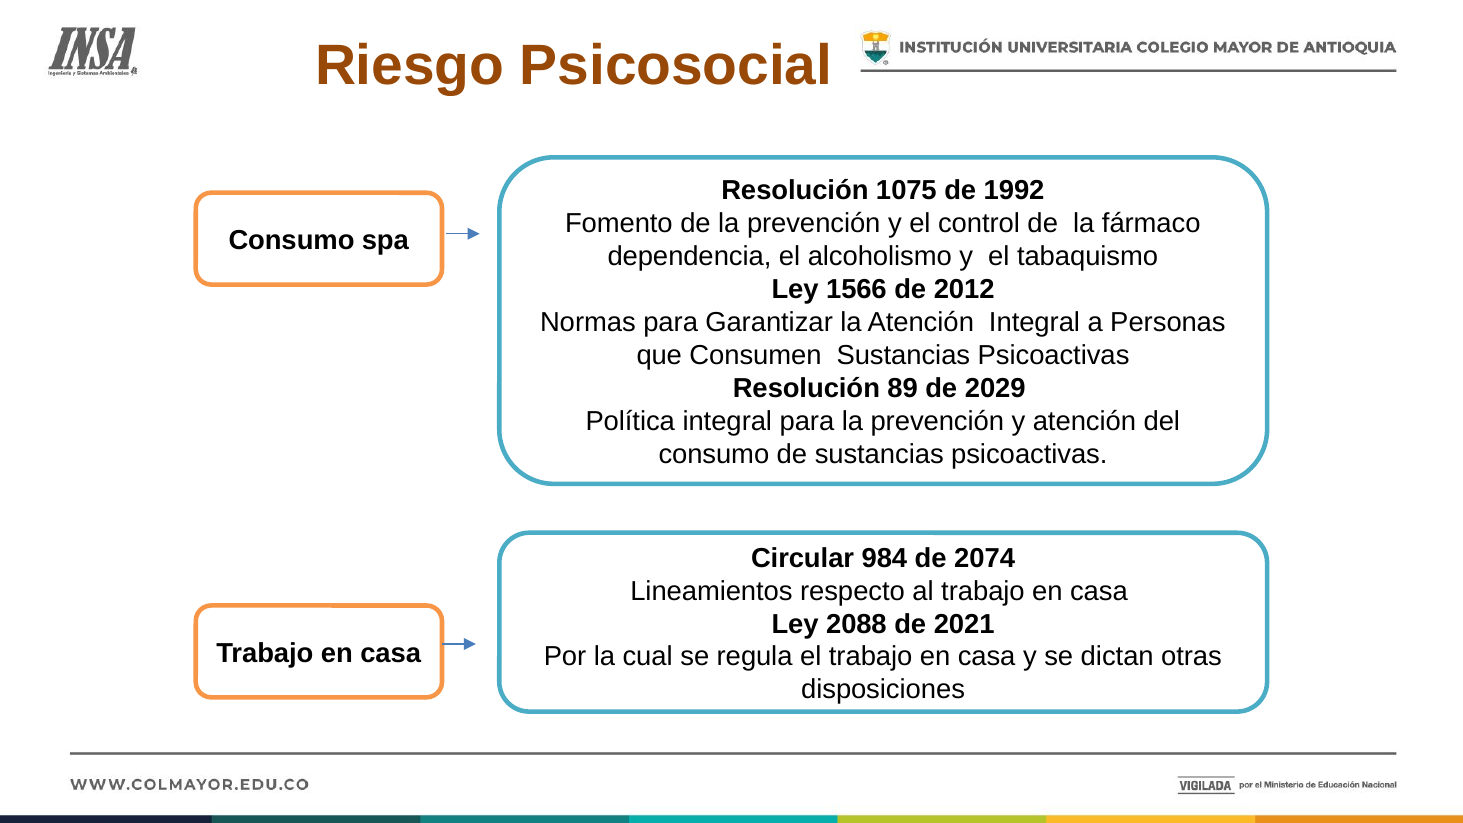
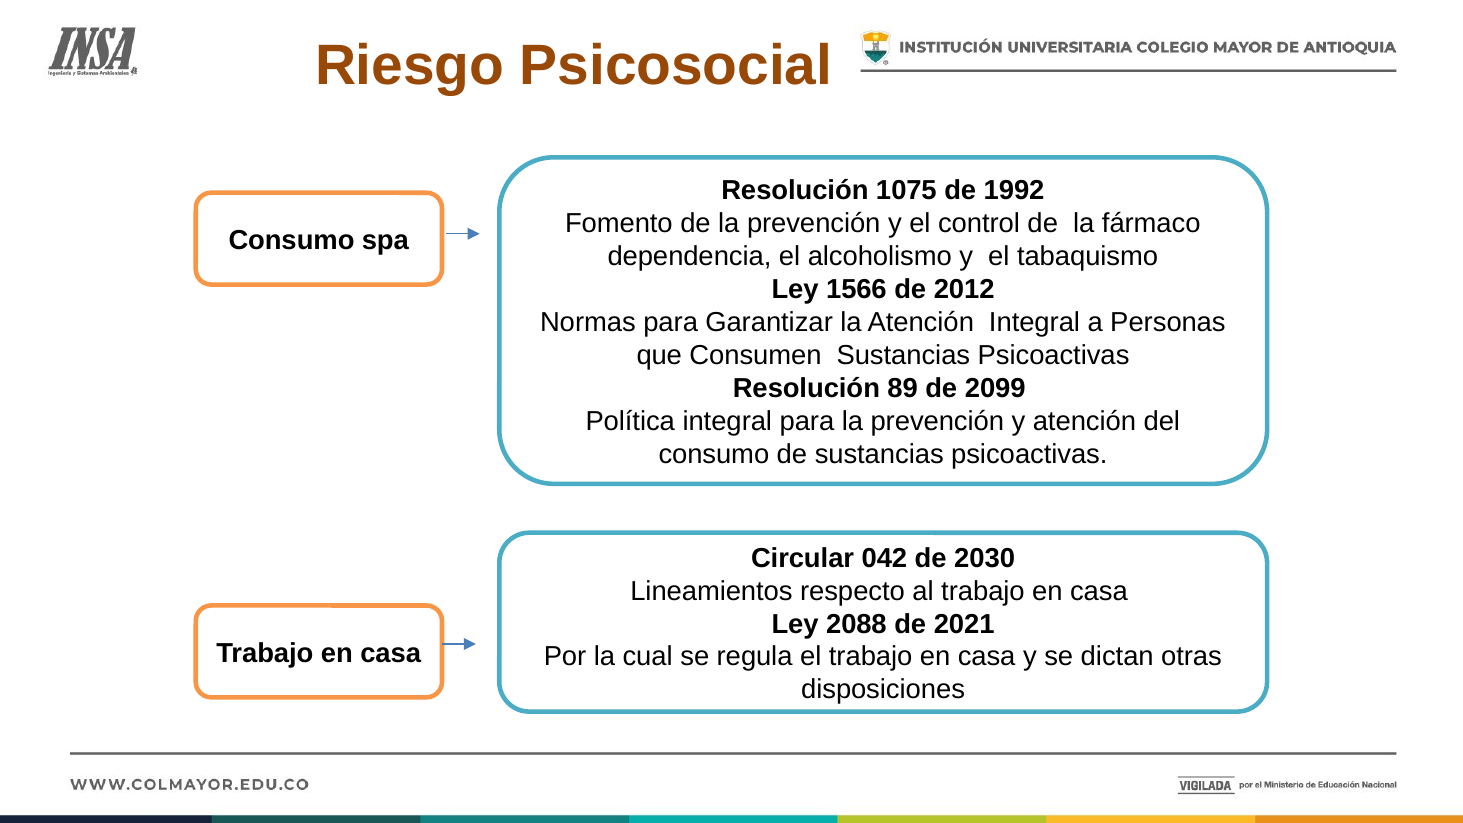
2029: 2029 -> 2099
984: 984 -> 042
2074: 2074 -> 2030
